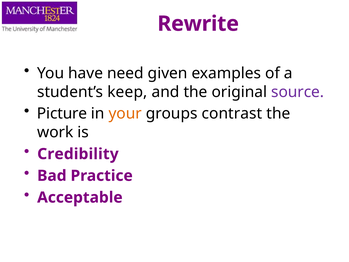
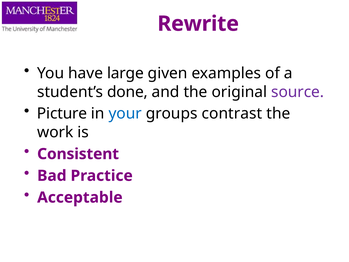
need: need -> large
keep: keep -> done
your colour: orange -> blue
Credibility: Credibility -> Consistent
